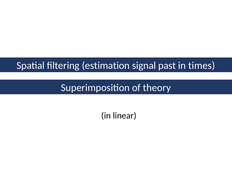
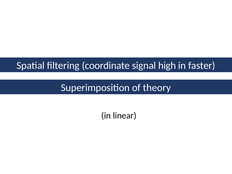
estimation: estimation -> coordinate
past: past -> high
times: times -> faster
